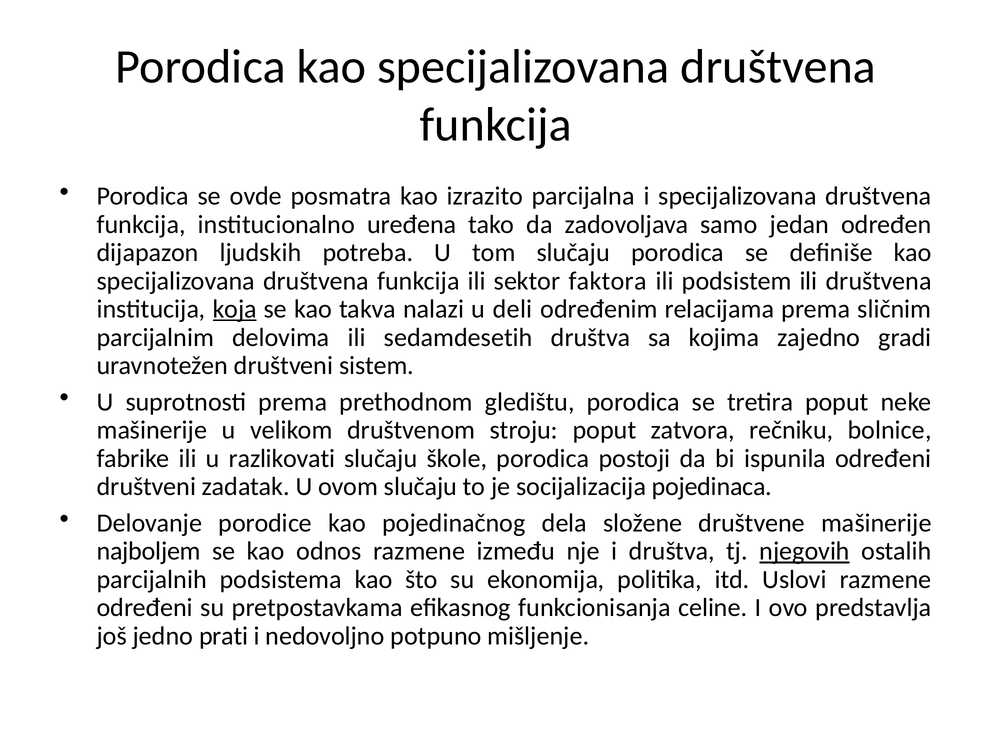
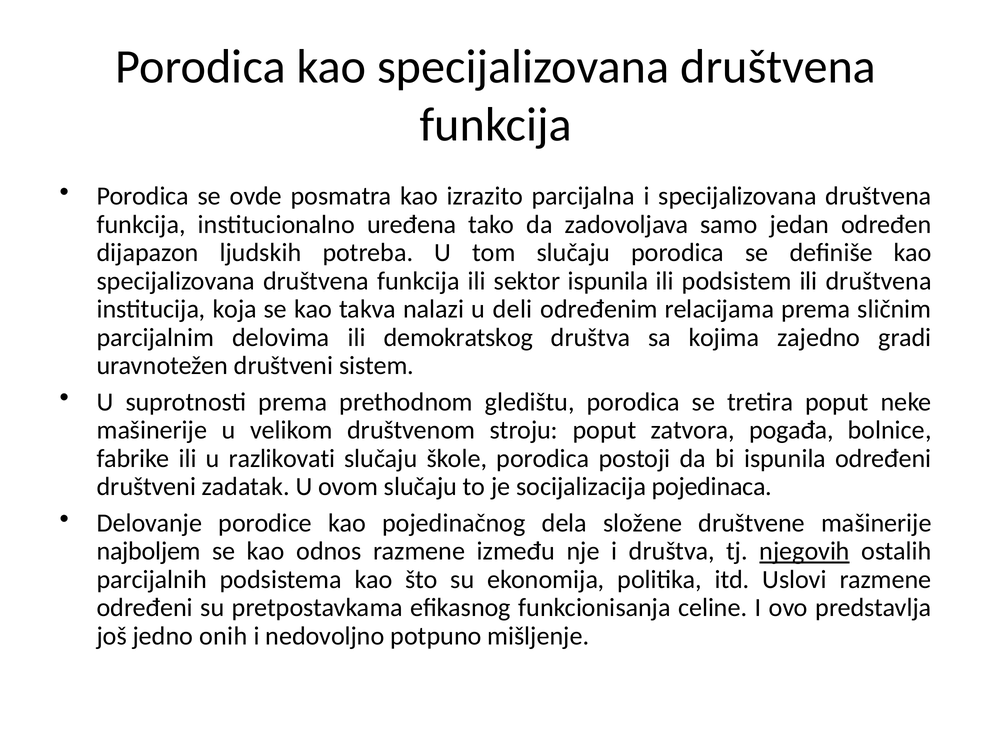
sektor faktora: faktora -> ispunila
koja underline: present -> none
sedamdesetih: sedamdesetih -> demokratskog
rečniku: rečniku -> pogađa
prati: prati -> onih
